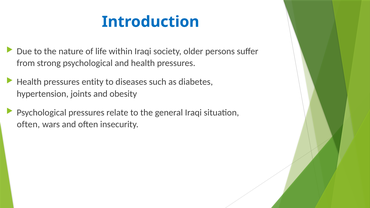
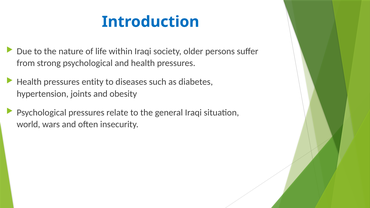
often at (28, 125): often -> world
